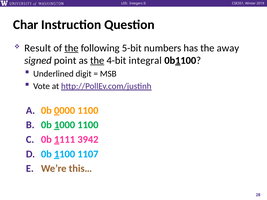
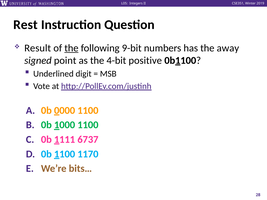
Char: Char -> Rest
5-bit: 5-bit -> 9-bit
the at (97, 61) underline: present -> none
integral: integral -> positive
3942: 3942 -> 6737
1107: 1107 -> 1170
this…: this… -> bits…
